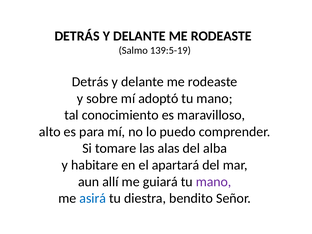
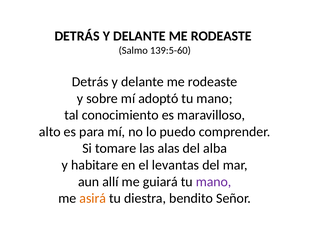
139:5-19: 139:5-19 -> 139:5-60
apartará: apartará -> levantas
asirá colour: blue -> orange
